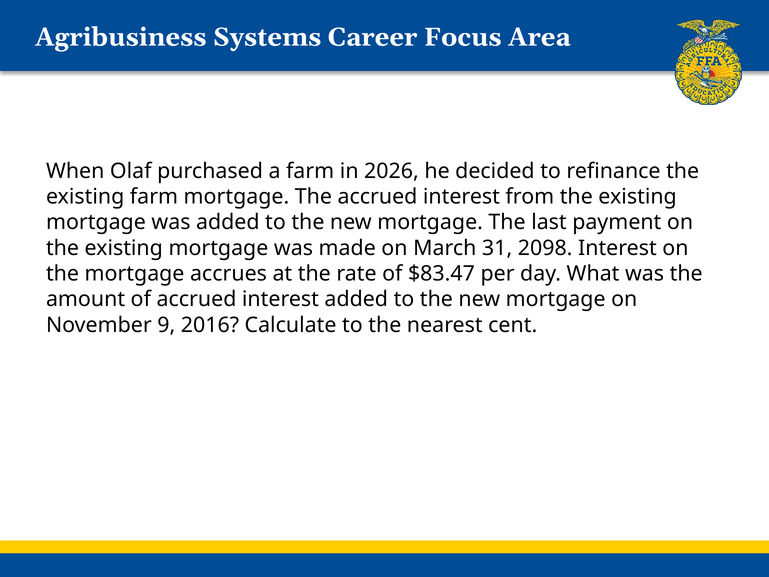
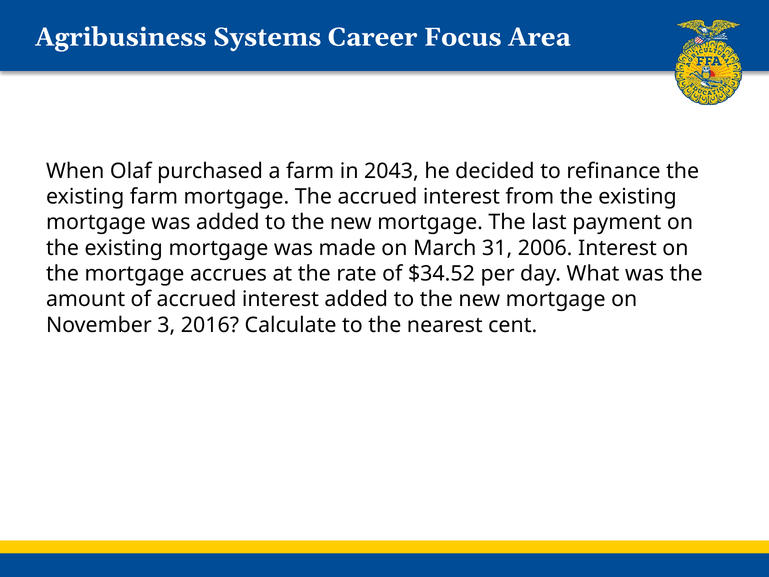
2026: 2026 -> 2043
2098: 2098 -> 2006
$83.47: $83.47 -> $34.52
9: 9 -> 3
